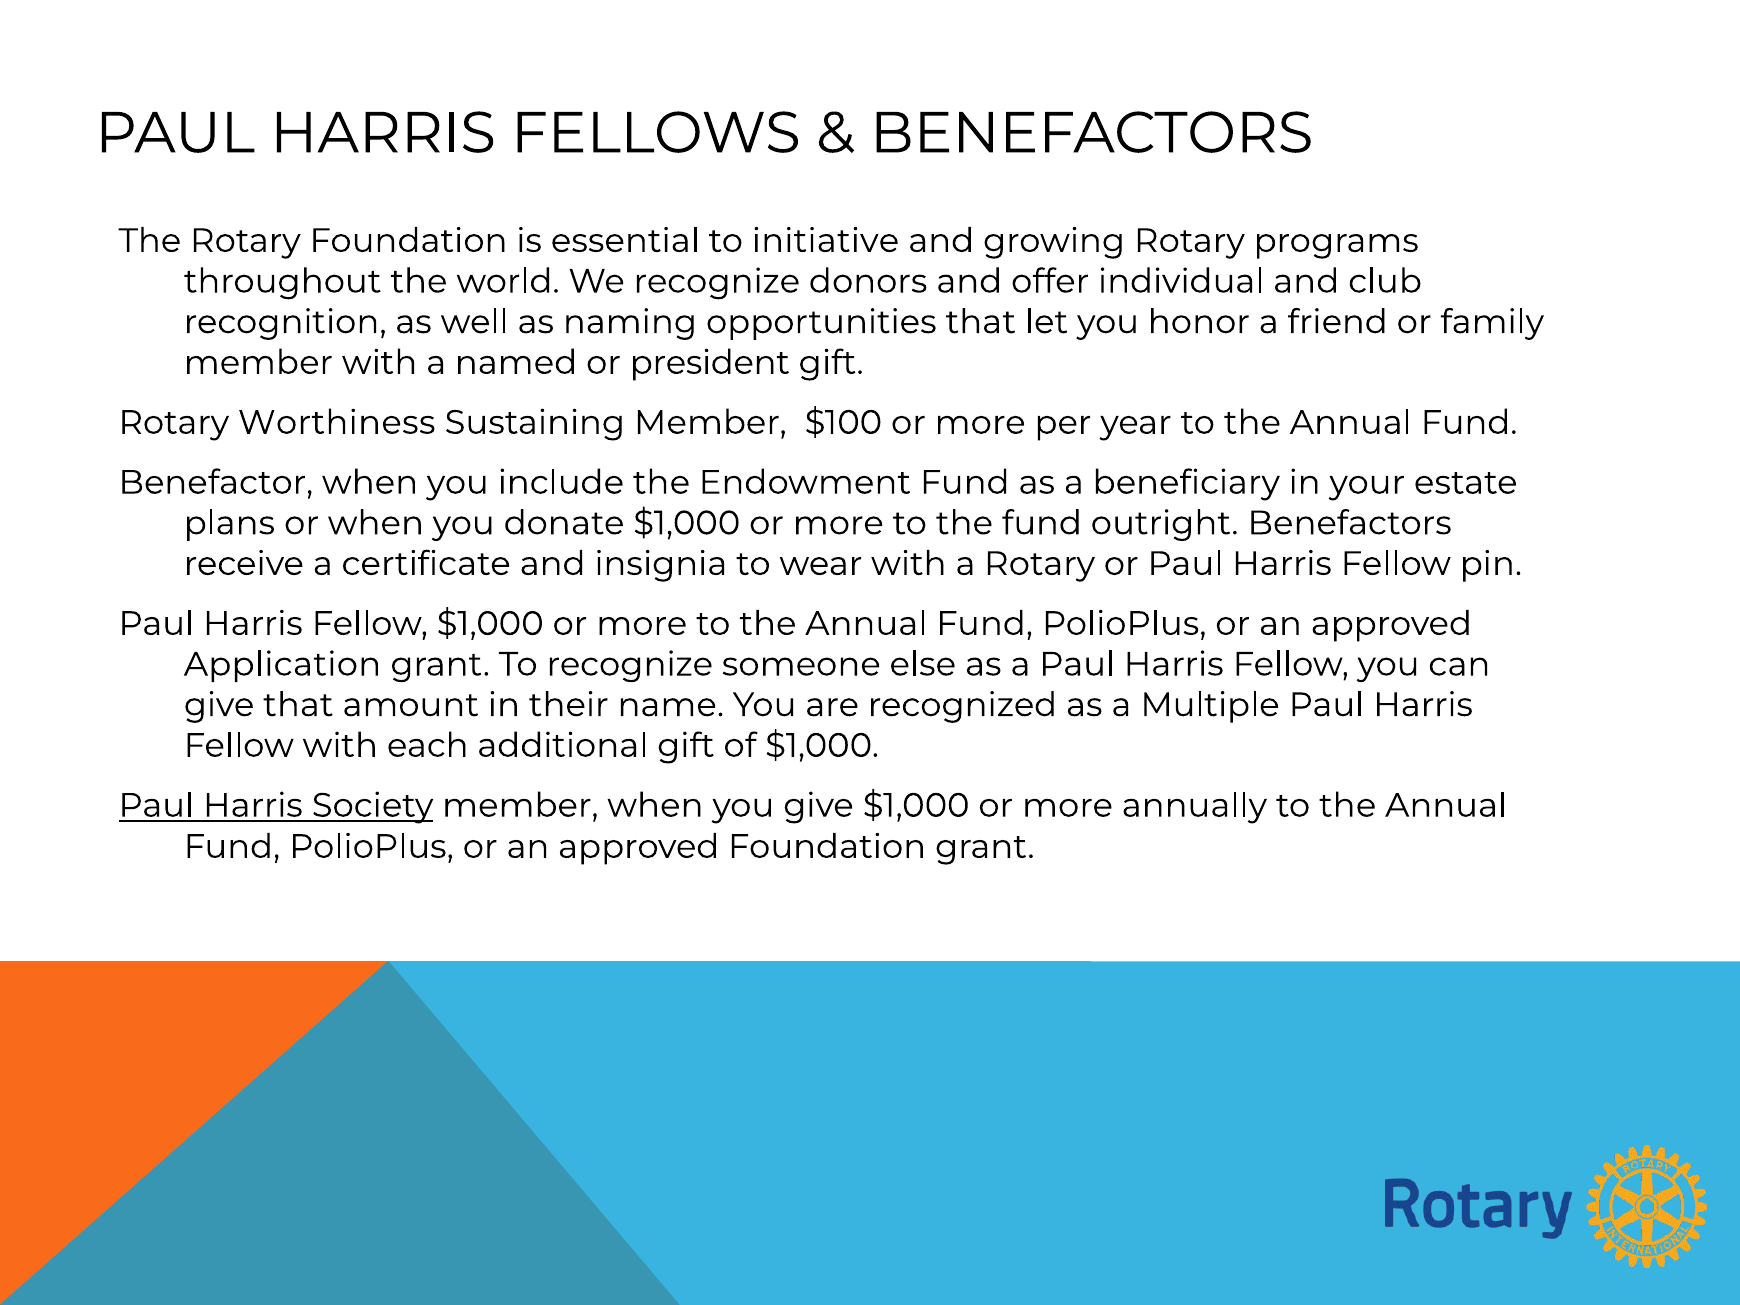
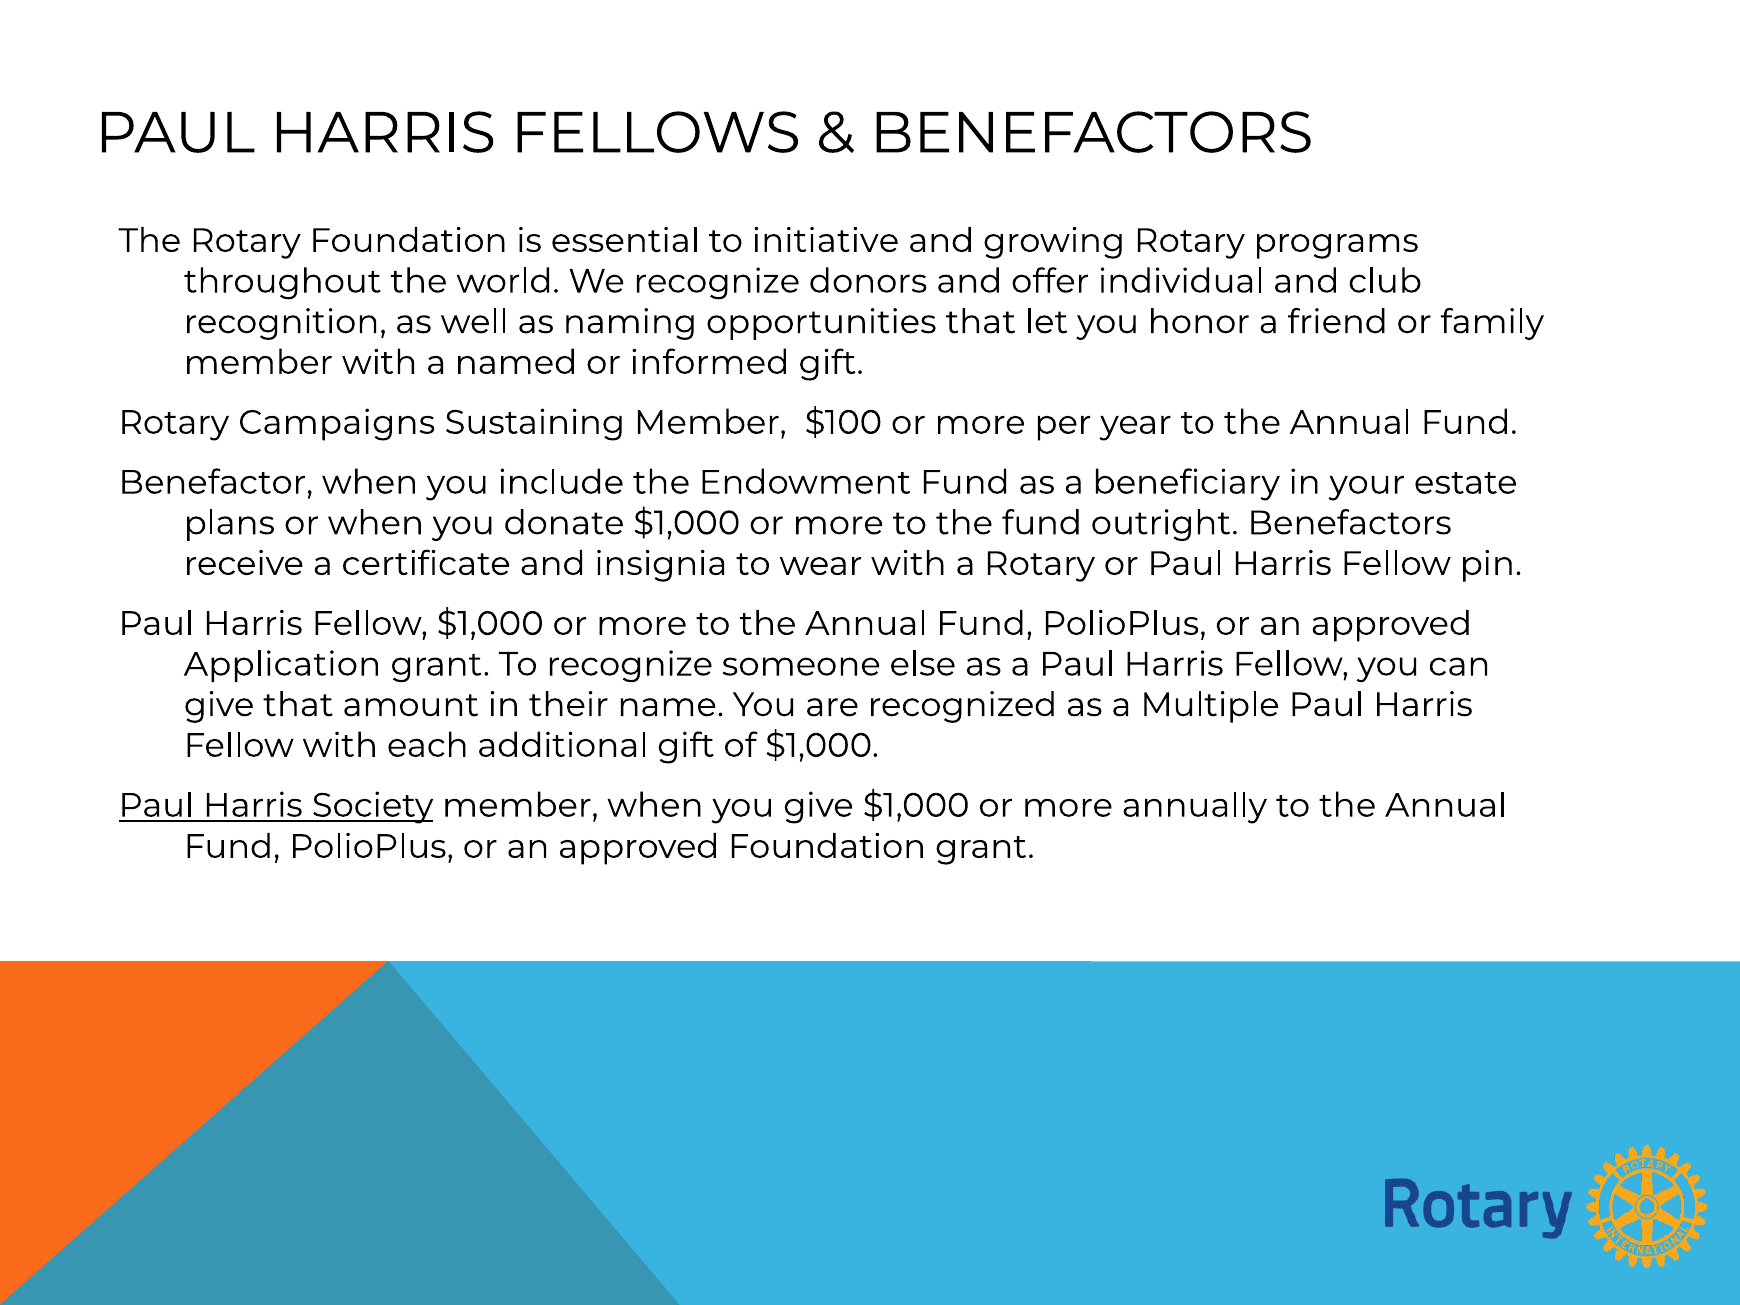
president: president -> informed
Worthiness: Worthiness -> Campaigns
